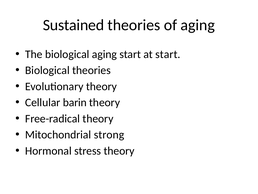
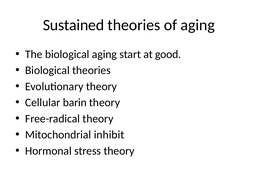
at start: start -> good
strong: strong -> inhibit
